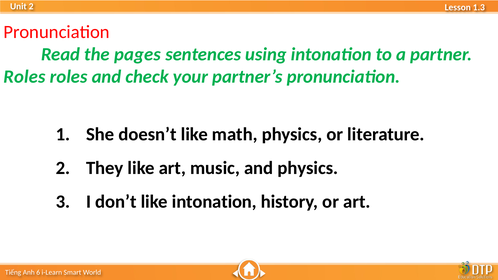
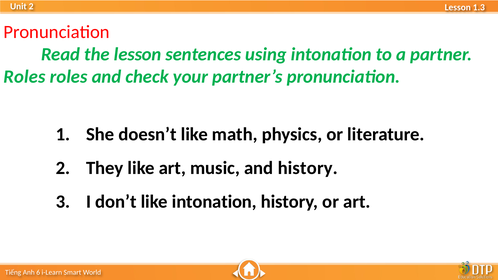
the pages: pages -> lesson
and physics: physics -> history
